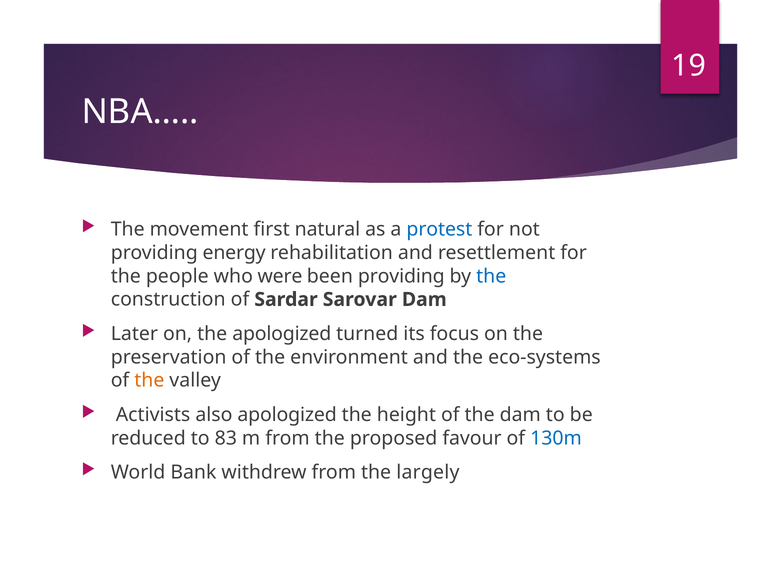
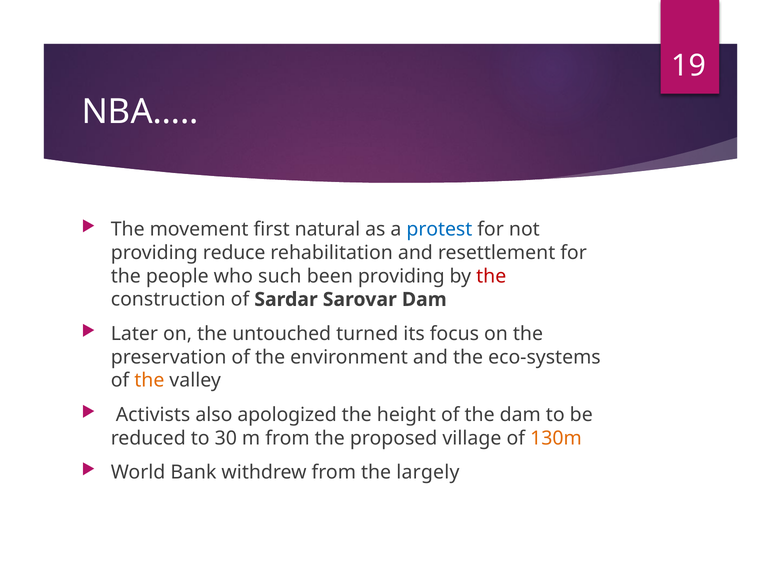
energy: energy -> reduce
were: were -> such
the at (491, 276) colour: blue -> red
the apologized: apologized -> untouched
83: 83 -> 30
favour: favour -> village
130m colour: blue -> orange
